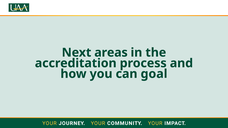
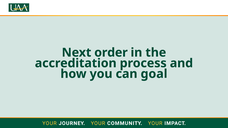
areas: areas -> order
